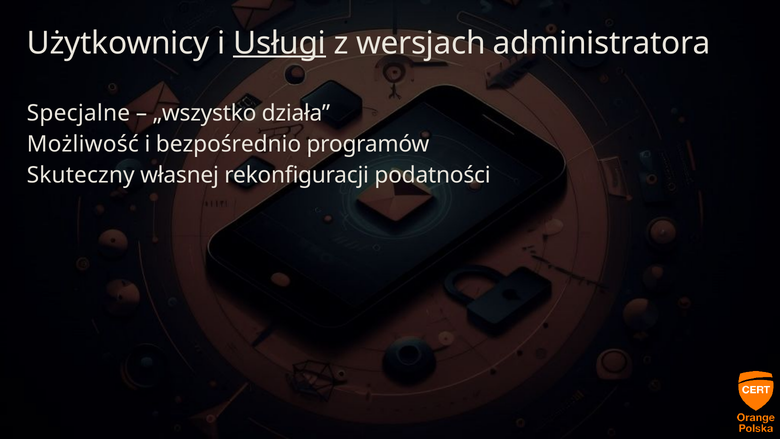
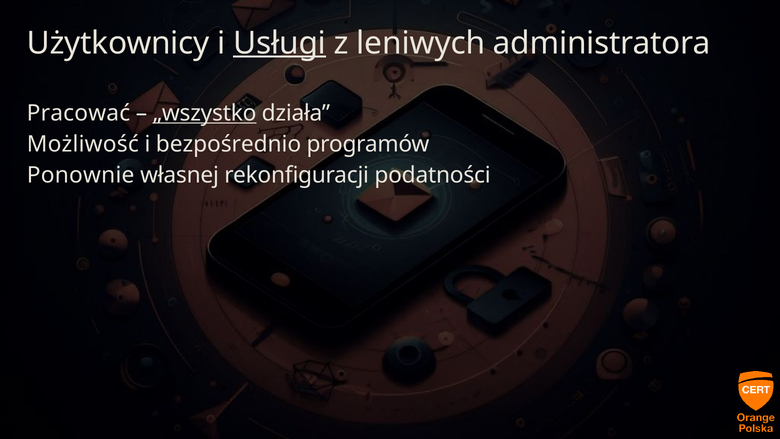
wersjach: wersjach -> leniwych
Specjalne: Specjalne -> Pracować
„wszystko underline: none -> present
Skuteczny: Skuteczny -> Ponownie
